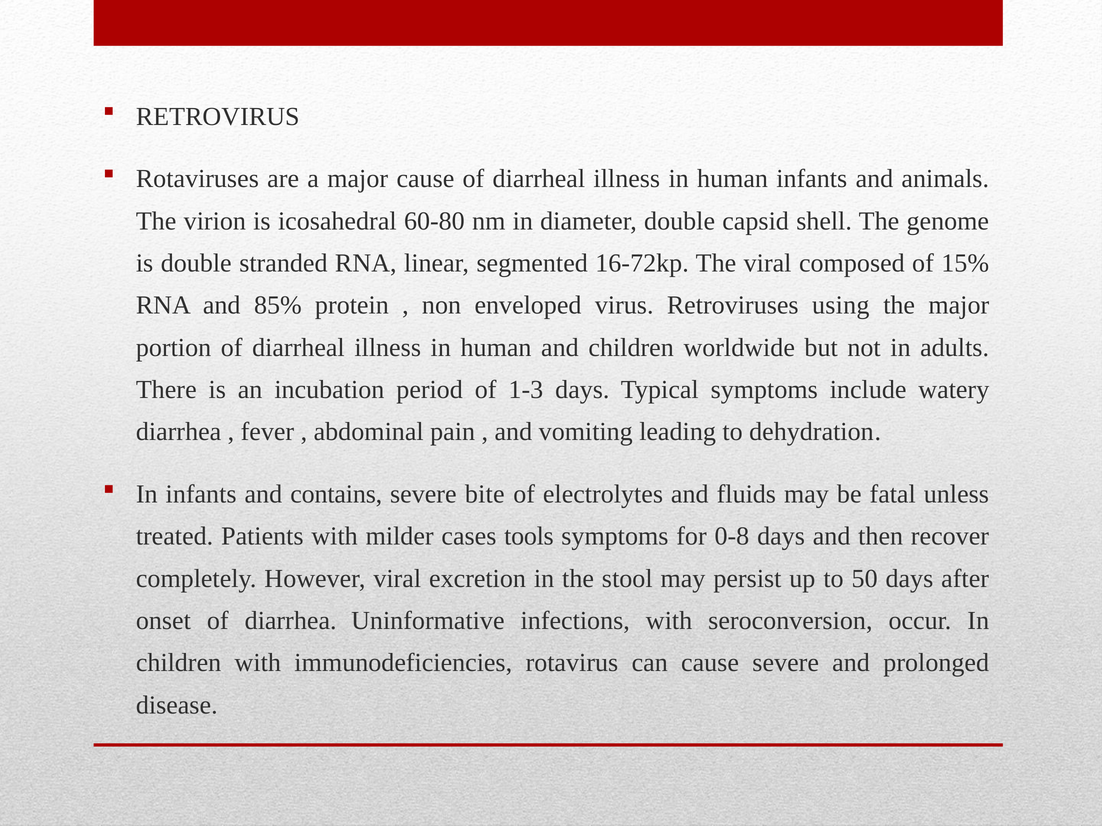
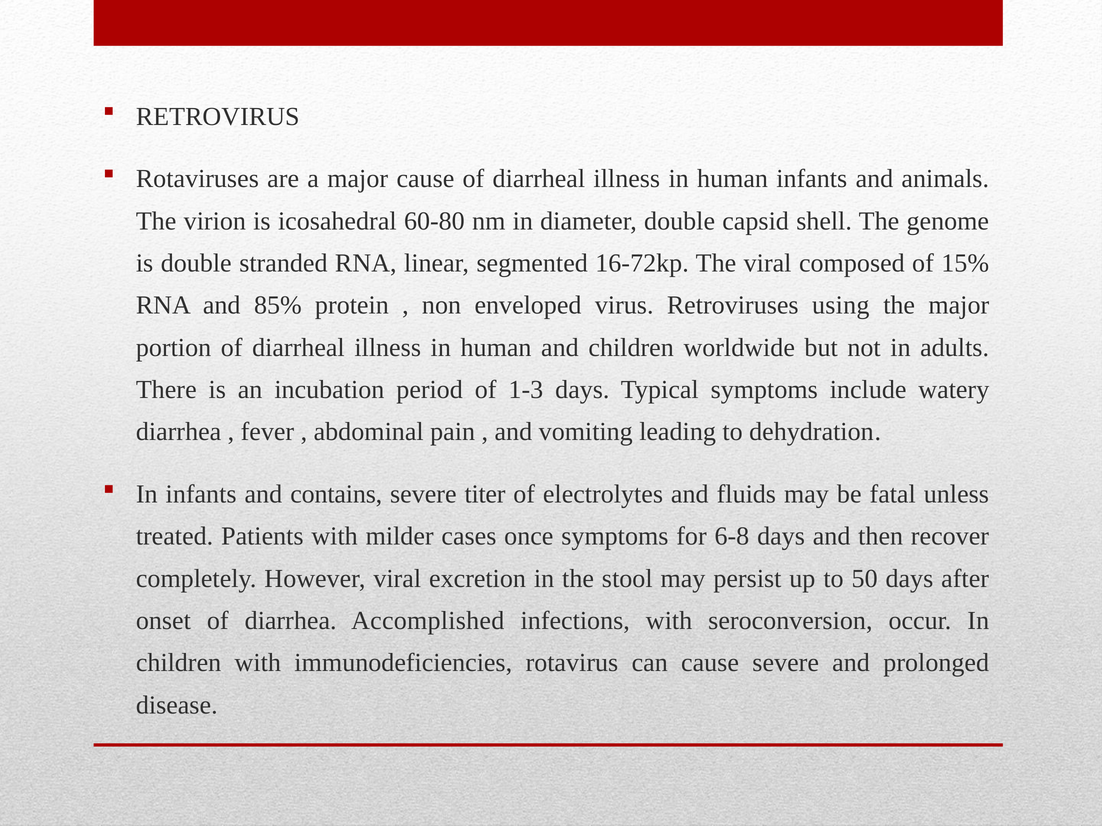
bite: bite -> titer
tools: tools -> once
0-8: 0-8 -> 6-8
Uninformative: Uninformative -> Accomplished
